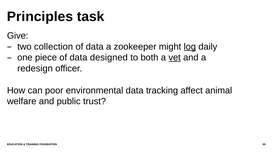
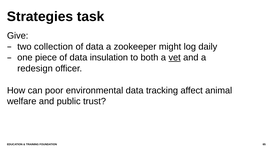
Principles: Principles -> Strategies
log underline: present -> none
designed: designed -> insulation
